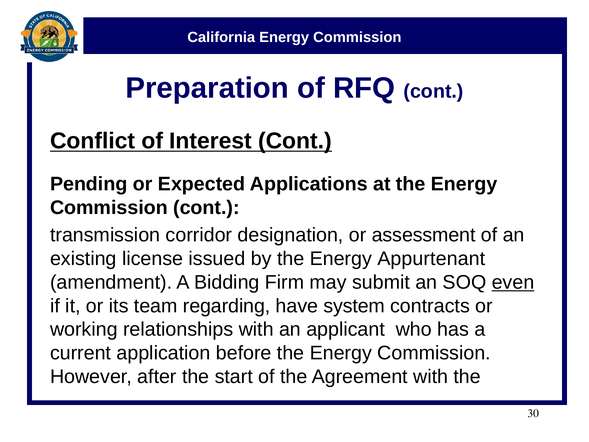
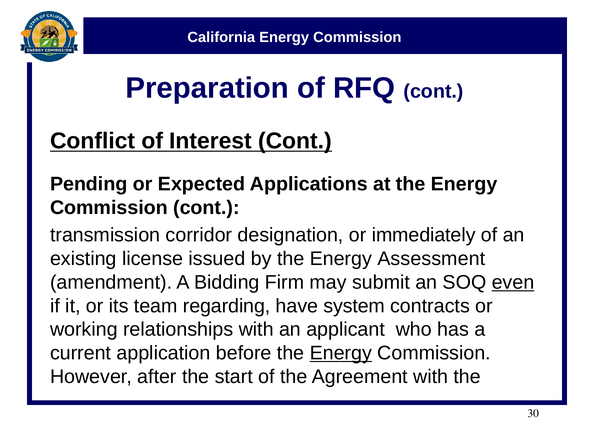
assessment: assessment -> immediately
Appurtenant: Appurtenant -> Assessment
Energy at (341, 353) underline: none -> present
